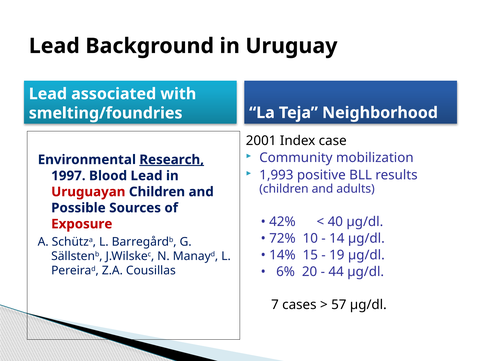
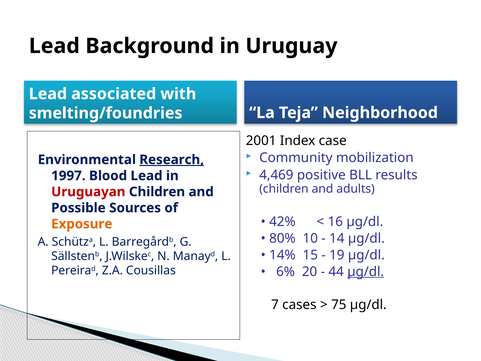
1,993: 1,993 -> 4,469
40: 40 -> 16
Exposure colour: red -> orange
72%: 72% -> 80%
µg/dl at (366, 271) underline: none -> present
57: 57 -> 75
